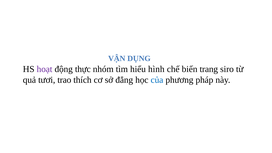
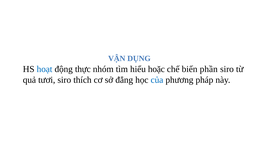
hoạt colour: purple -> blue
hình: hình -> hoặc
trang: trang -> phần
tươi trao: trao -> siro
